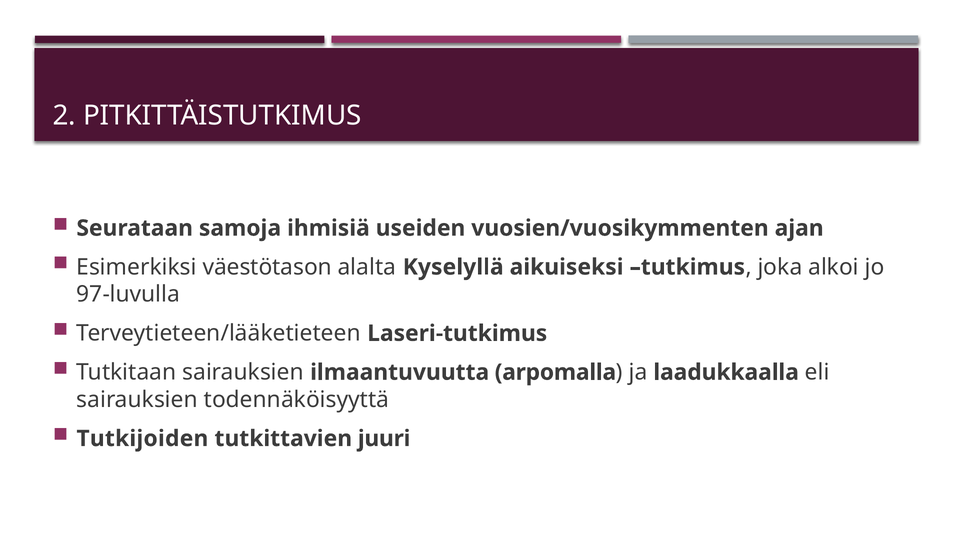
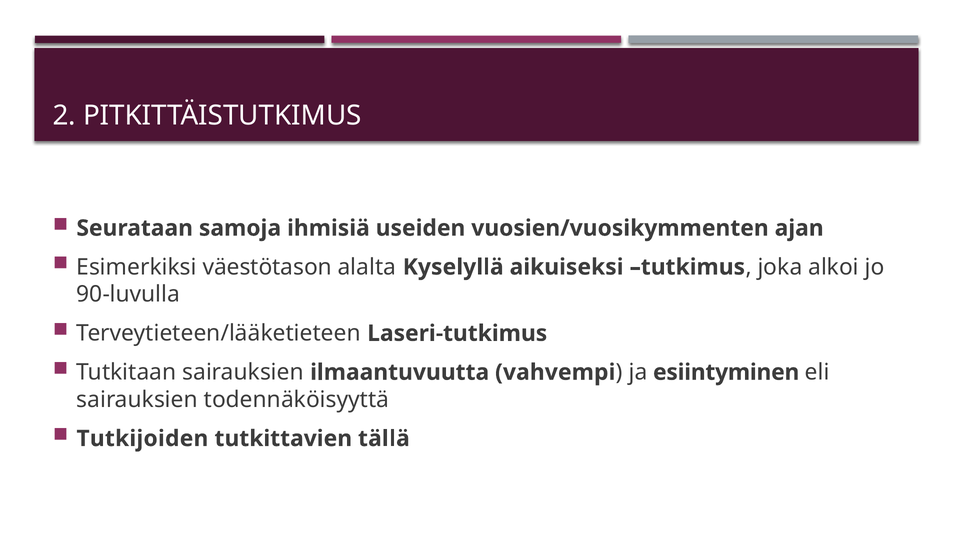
97-luvulla: 97-luvulla -> 90-luvulla
arpomalla: arpomalla -> vahvempi
laadukkaalla: laadukkaalla -> esiintyminen
juuri: juuri -> tällä
